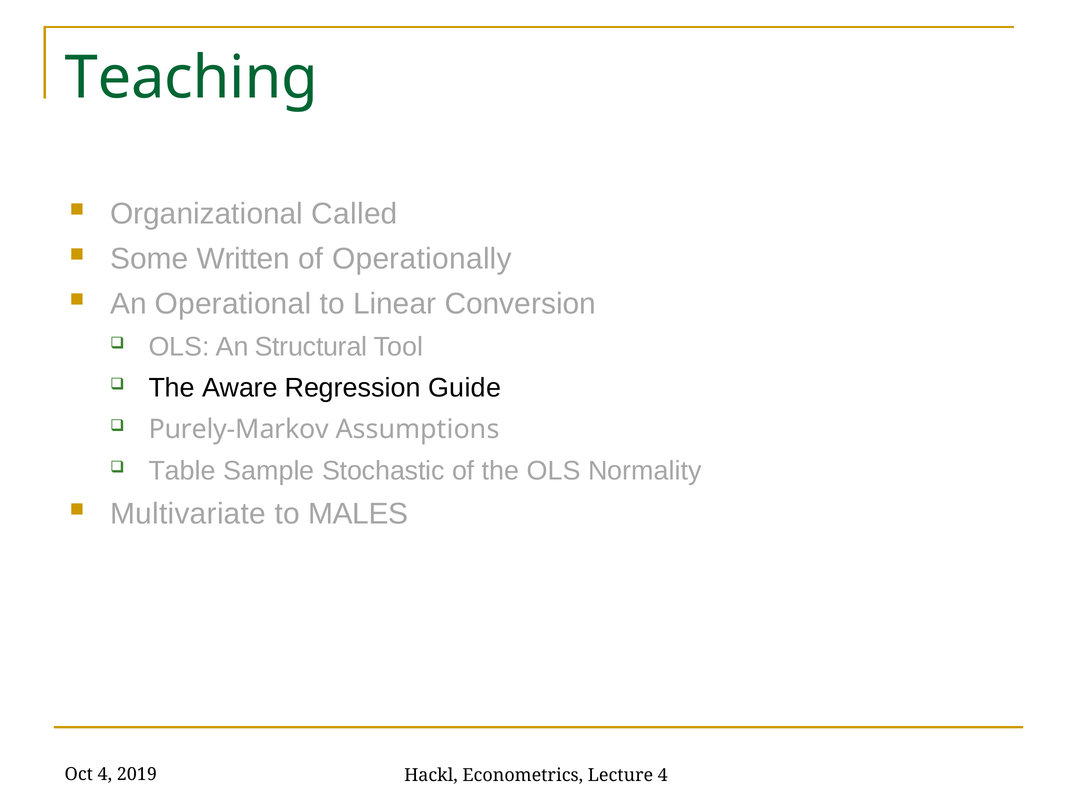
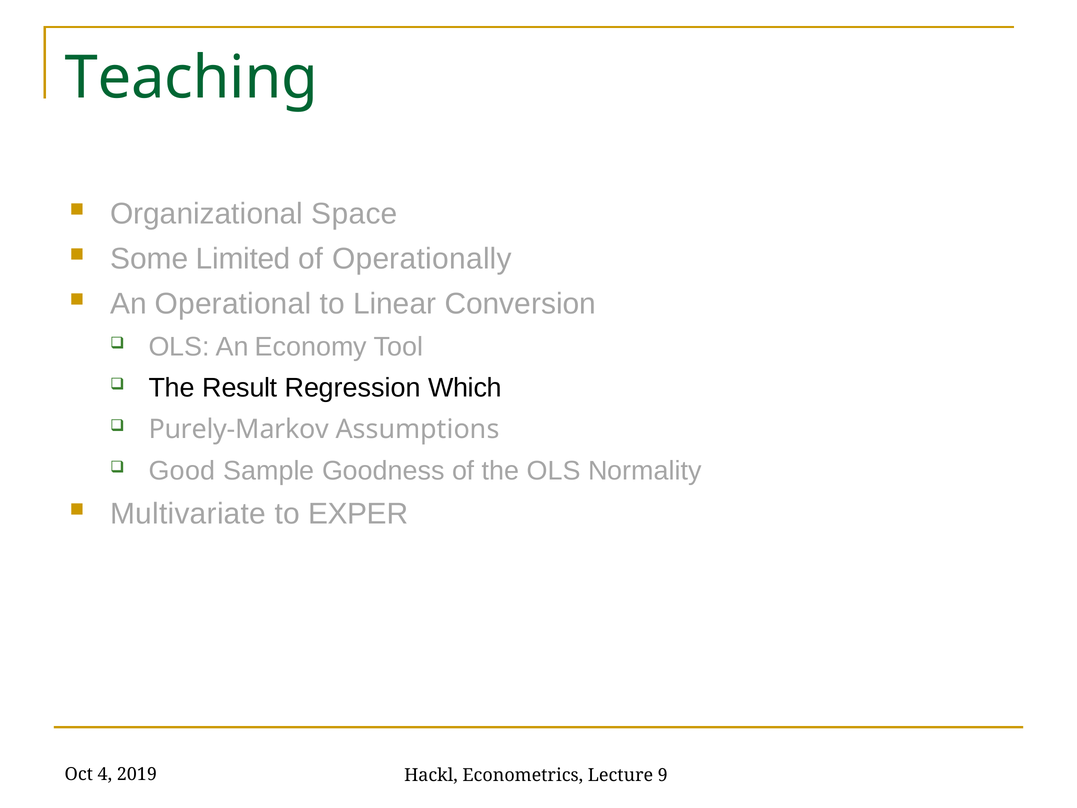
Called: Called -> Space
Written: Written -> Limited
Structural: Structural -> Economy
Aware: Aware -> Result
Guide: Guide -> Which
Table: Table -> Good
Stochastic: Stochastic -> Goodness
MALES: MALES -> EXPER
Lecture 4: 4 -> 9
